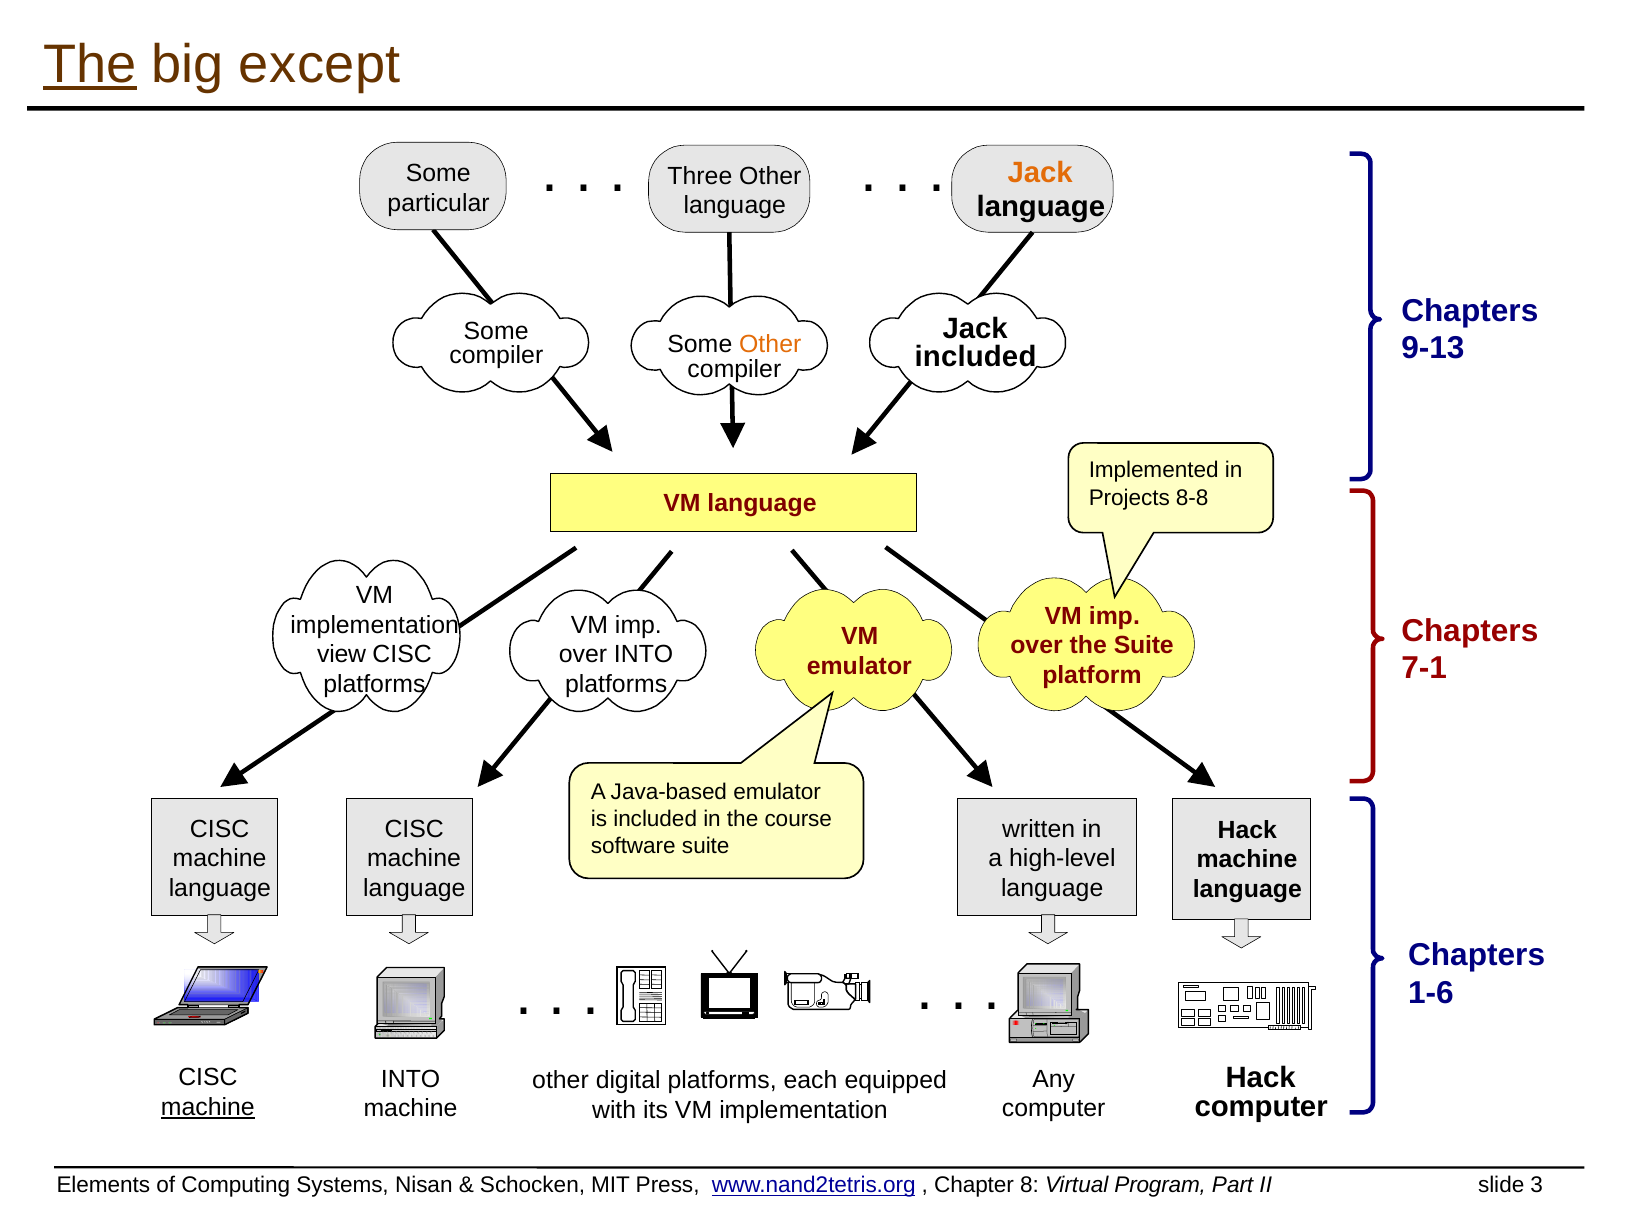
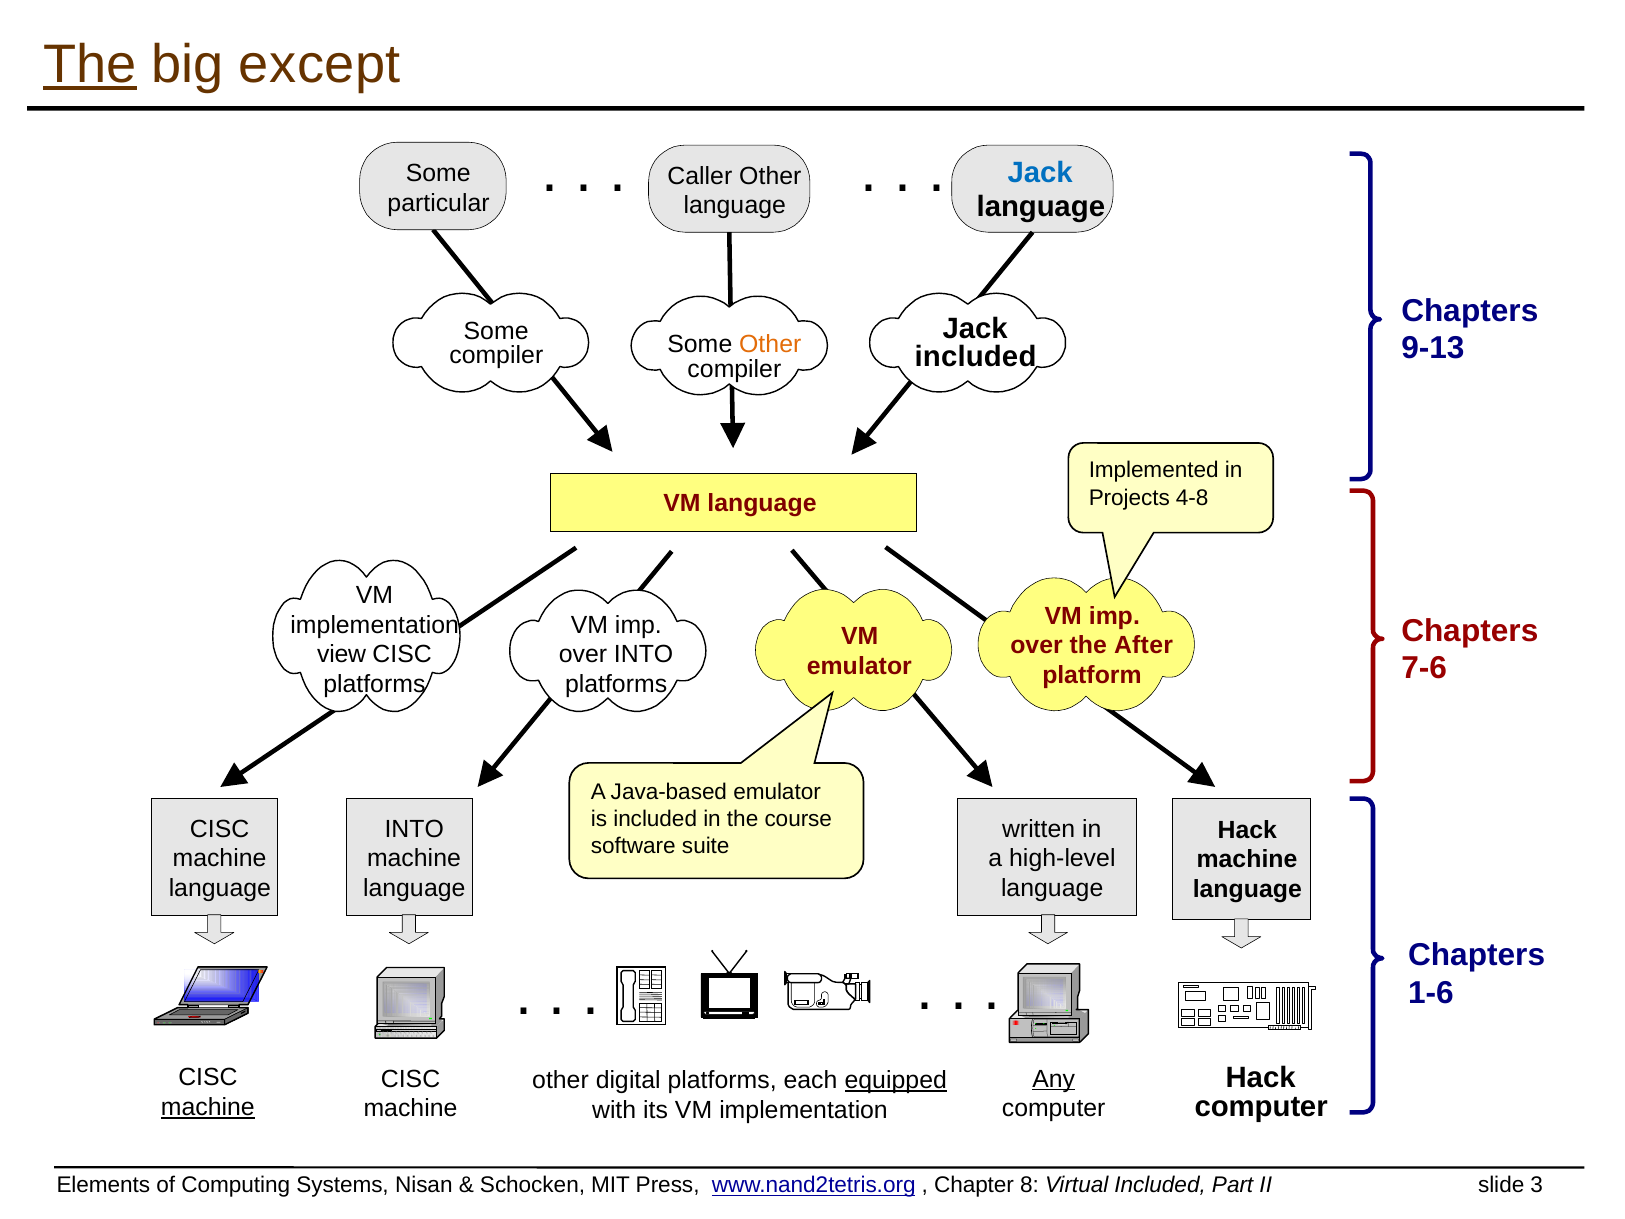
Jack at (1040, 173) colour: orange -> blue
Three: Three -> Caller
8-8: 8-8 -> 4-8
the Suite: Suite -> After
7-1: 7-1 -> 7-6
CISC at (414, 829): CISC -> INTO
INTO at (411, 1079): INTO -> CISC
Any underline: none -> present
equipped underline: none -> present
Program at (1160, 1185): Program -> Included
